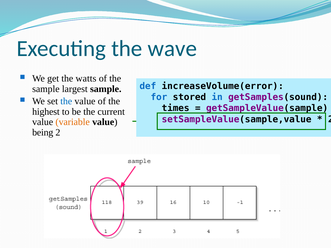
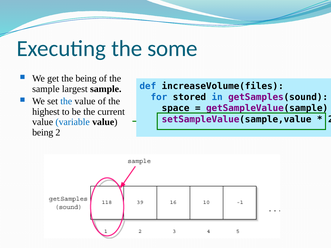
wave: wave -> some
the watts: watts -> being
increaseVolume(error: increaseVolume(error -> increaseVolume(files
times: times -> space
variable colour: orange -> blue
